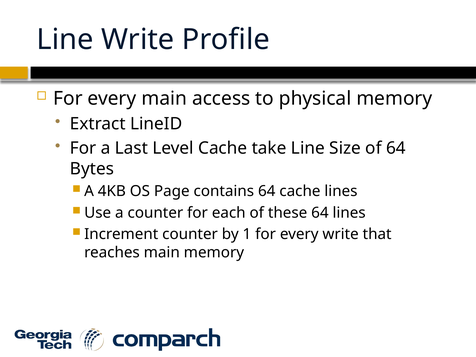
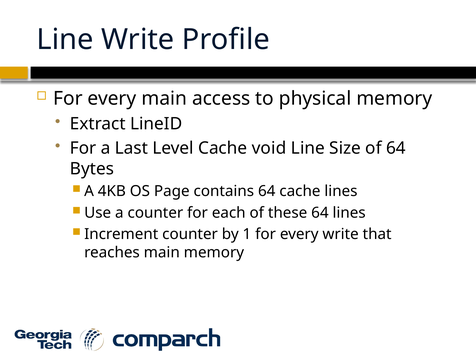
take: take -> void
